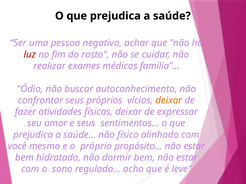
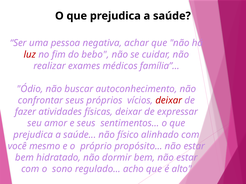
rosto: rosto -> bebo
deixar at (169, 101) colour: orange -> red
leve: leve -> alto
